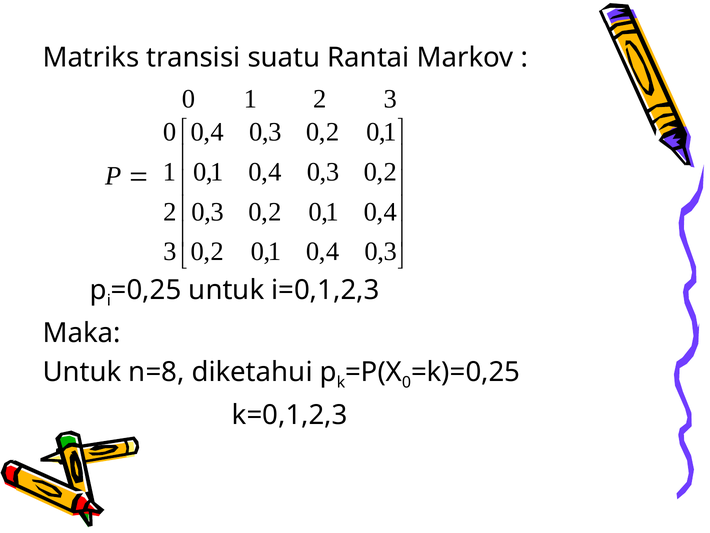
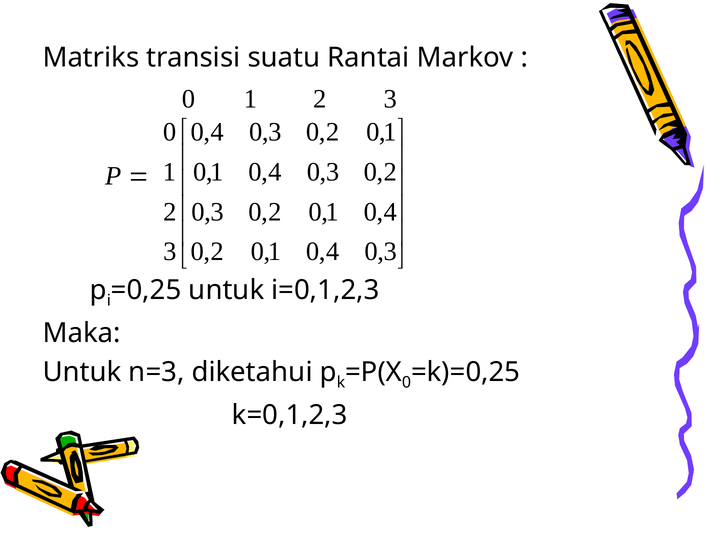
n=8: n=8 -> n=3
